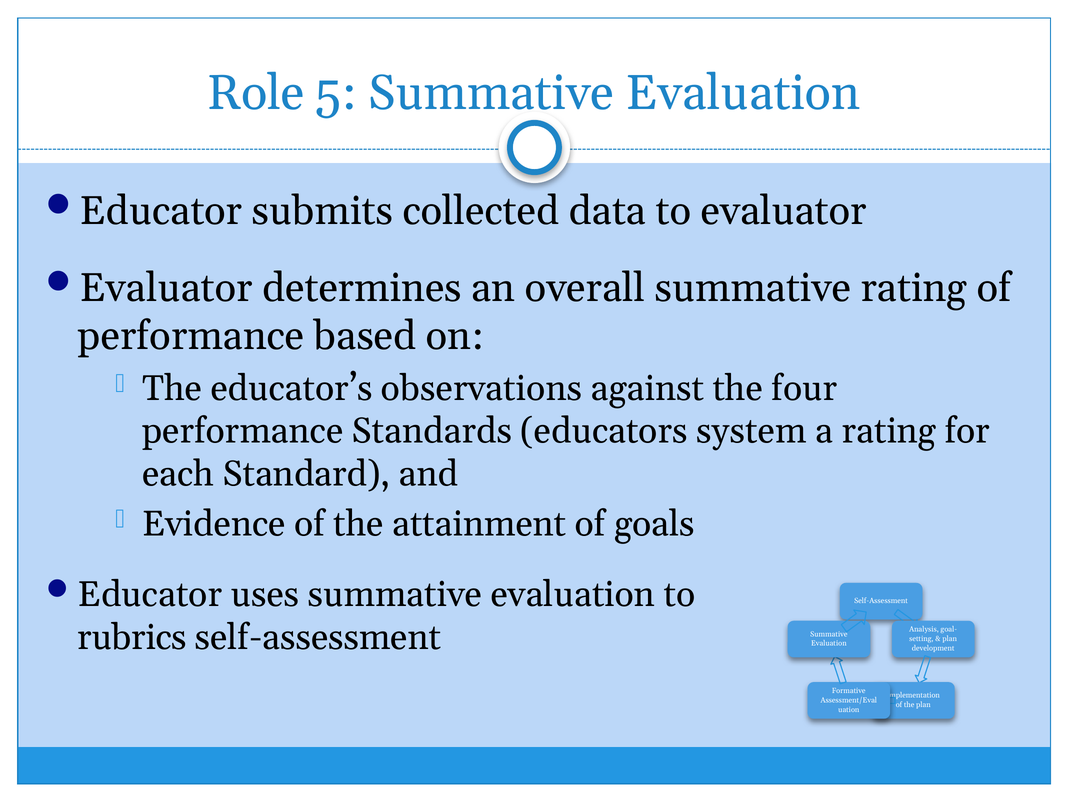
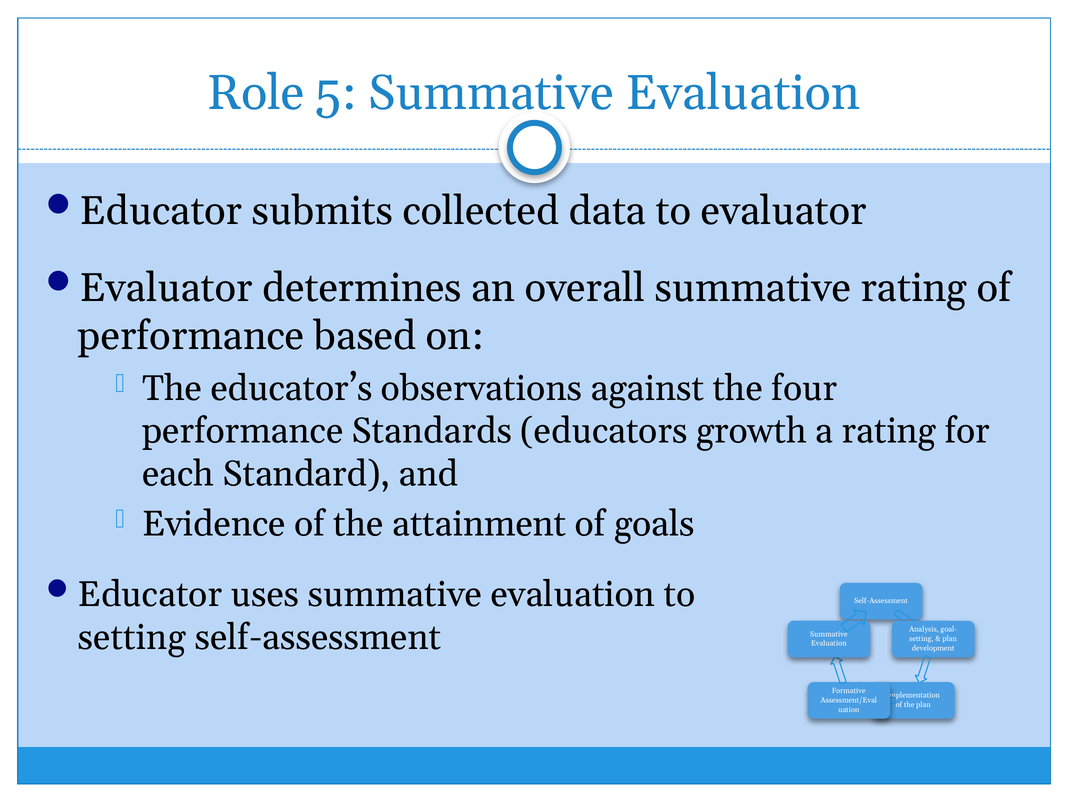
system: system -> growth
rubrics at (132, 637): rubrics -> setting
